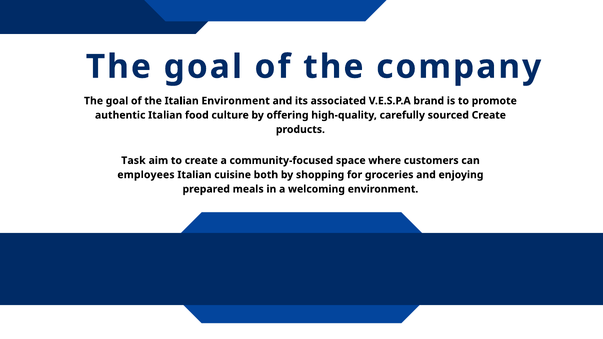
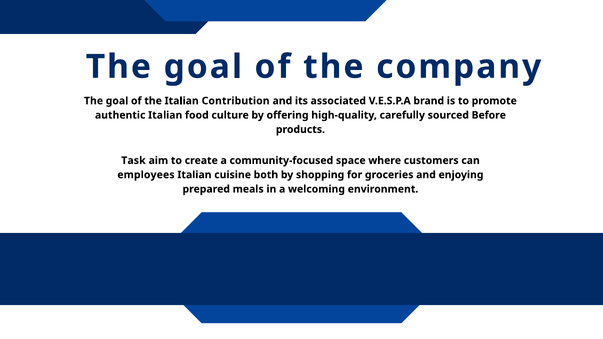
Italian Environment: Environment -> Contribution
sourced Create: Create -> Before
